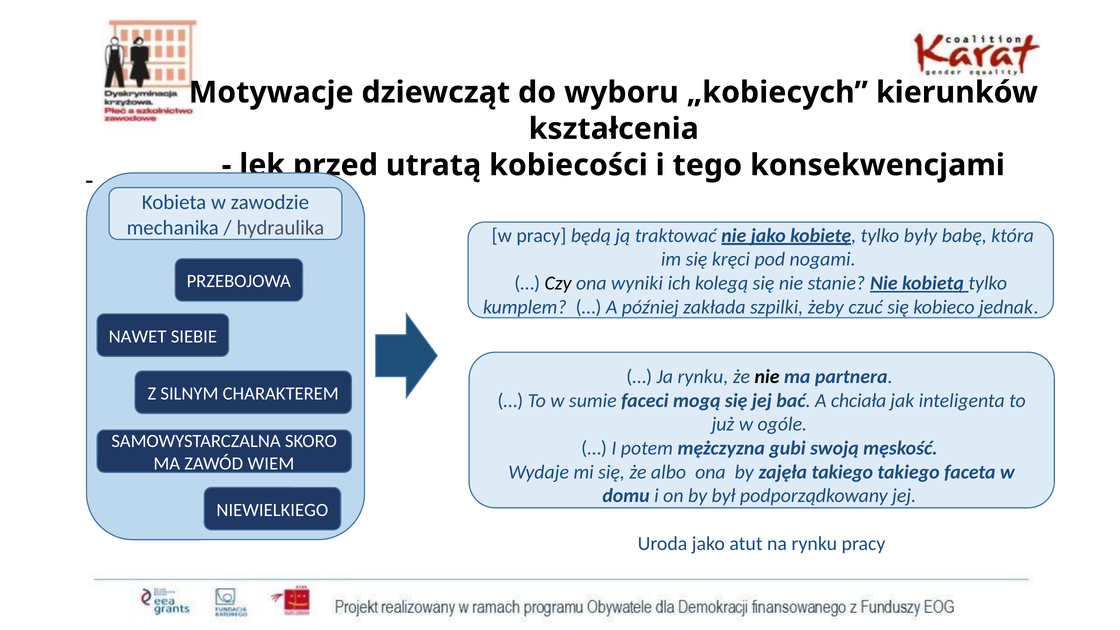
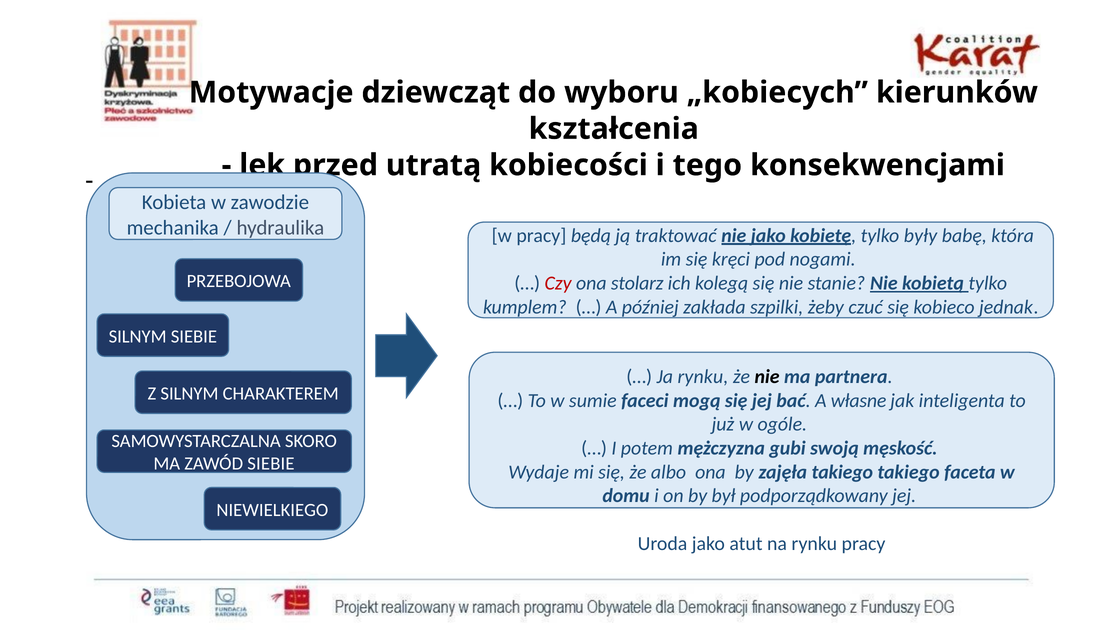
Czy colour: black -> red
wyniki: wyniki -> stolarz
NAWET at (138, 336): NAWET -> SILNYM
chciała: chciała -> własne
ZAWÓD WIEM: WIEM -> SIEBIE
